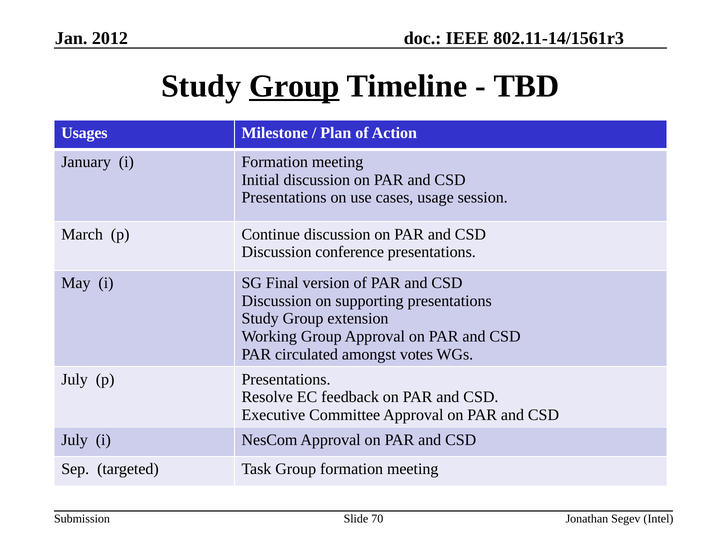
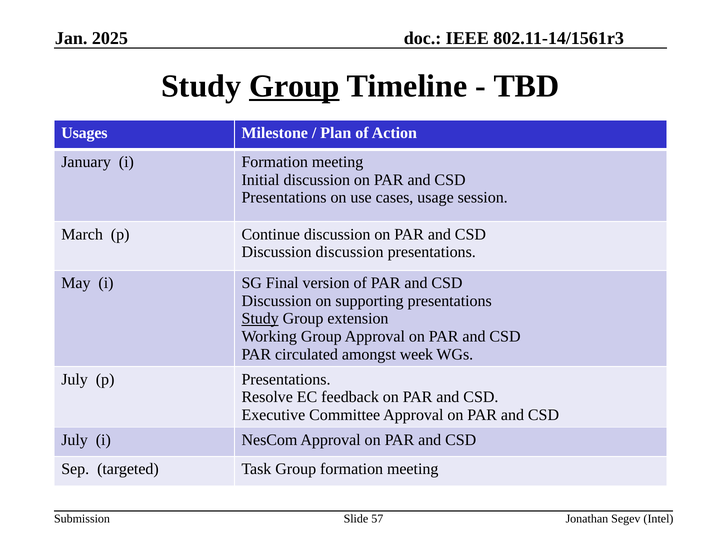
2012: 2012 -> 2025
Discussion conference: conference -> discussion
Study at (260, 319) underline: none -> present
votes: votes -> week
70: 70 -> 57
